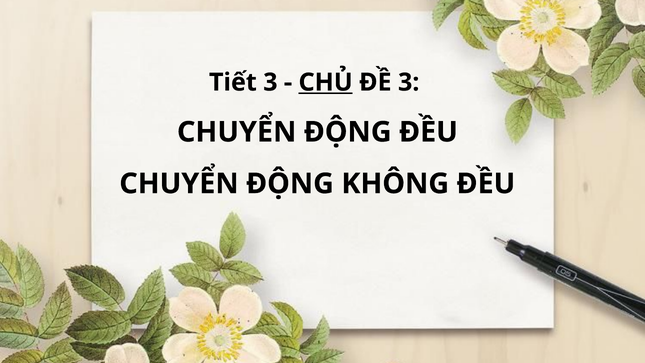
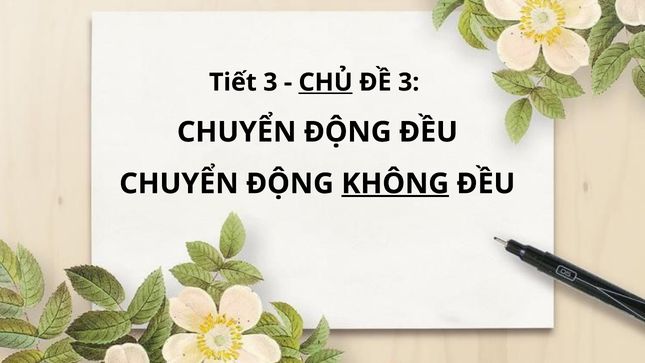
KHÔNG underline: none -> present
